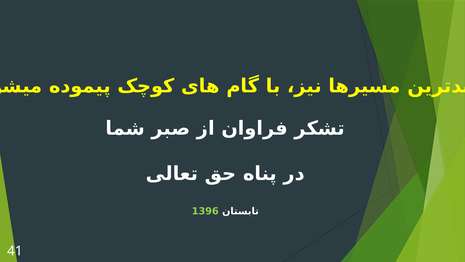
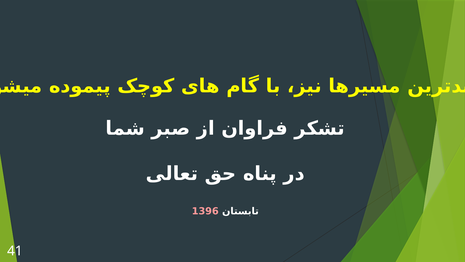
1396 colour: light green -> pink
